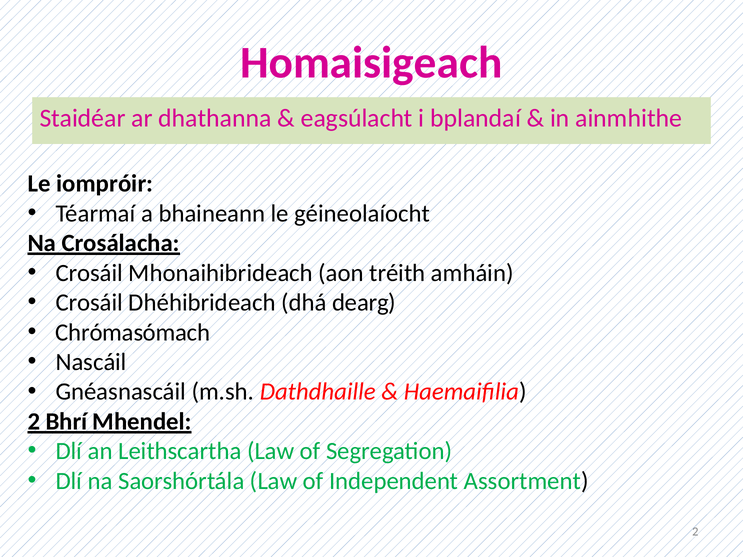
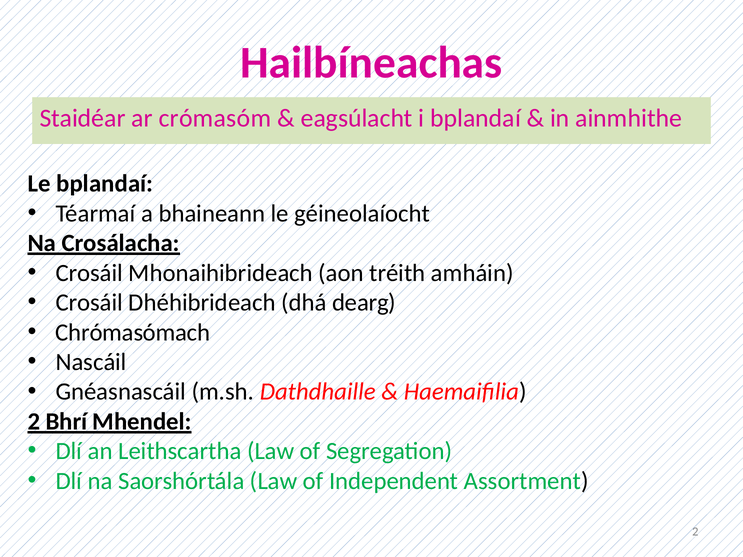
Homaisigeach: Homaisigeach -> Hailbíneachas
dhathanna: dhathanna -> crómasóm
Le iompróir: iompróir -> bplandaí
